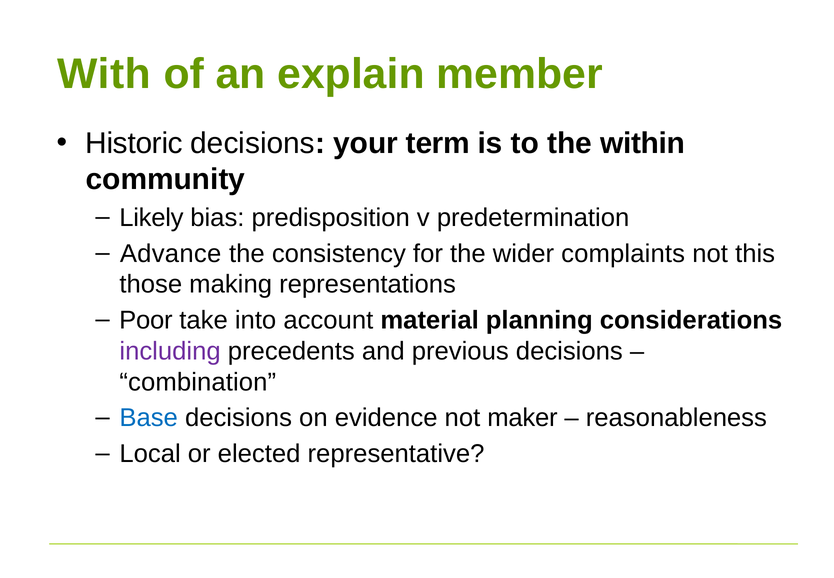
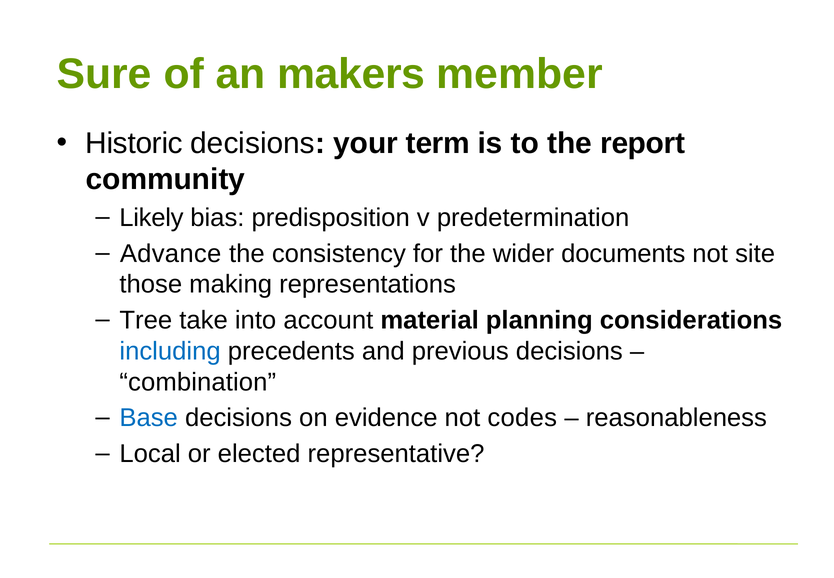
With: With -> Sure
explain: explain -> makers
within: within -> report
complaints: complaints -> documents
this: this -> site
Poor: Poor -> Tree
including colour: purple -> blue
maker: maker -> codes
